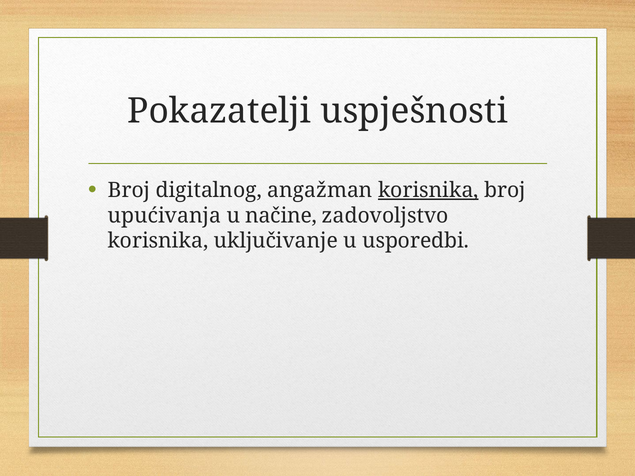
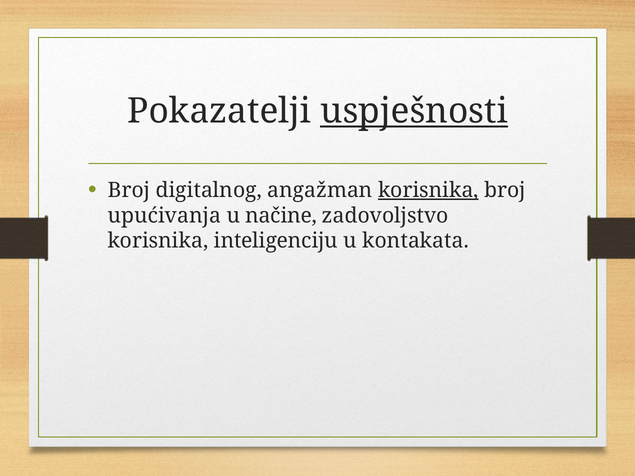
uspješnosti underline: none -> present
uključivanje: uključivanje -> inteligenciju
usporedbi: usporedbi -> kontakata
